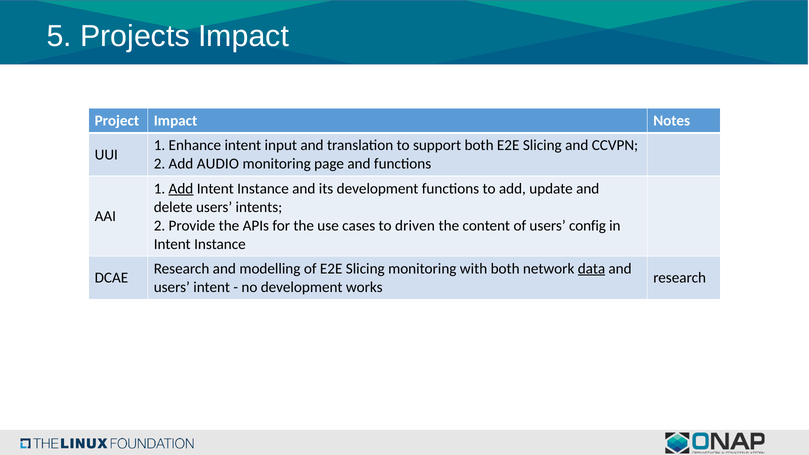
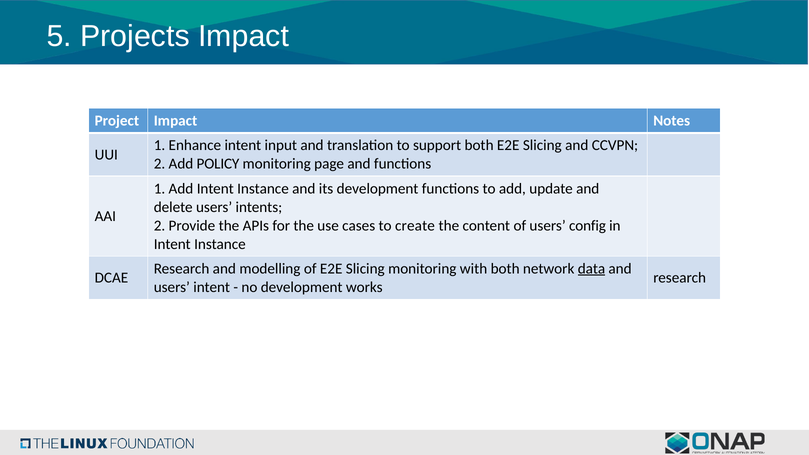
AUDIO: AUDIO -> POLICY
Add at (181, 189) underline: present -> none
driven: driven -> create
